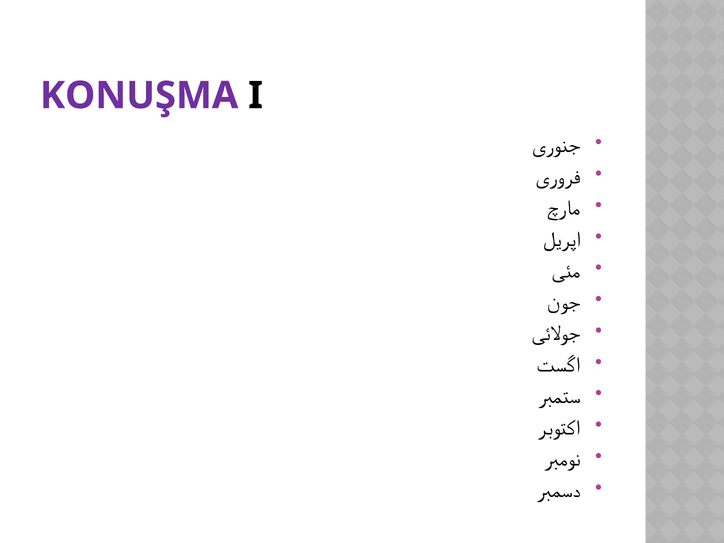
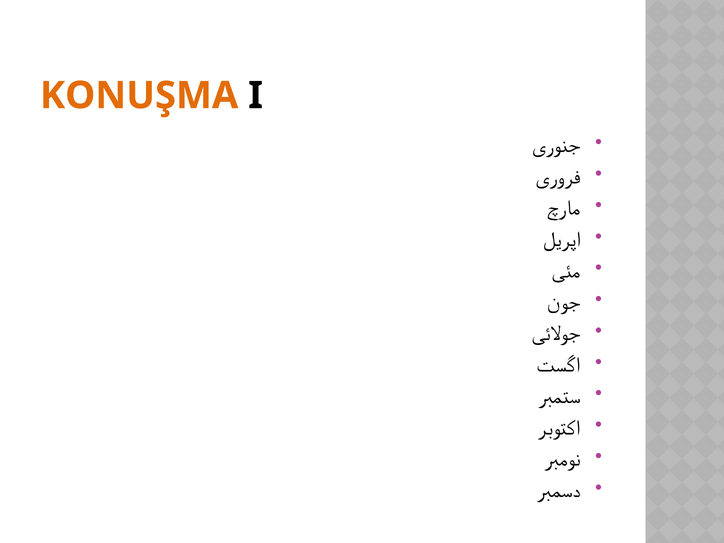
KONUŞMA colour: purple -> orange
